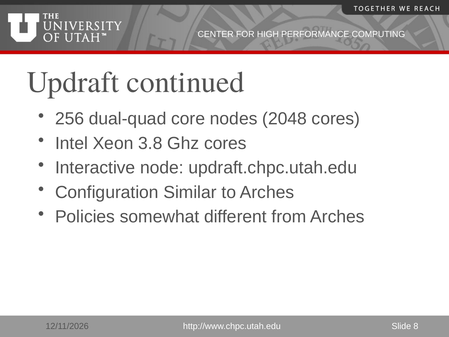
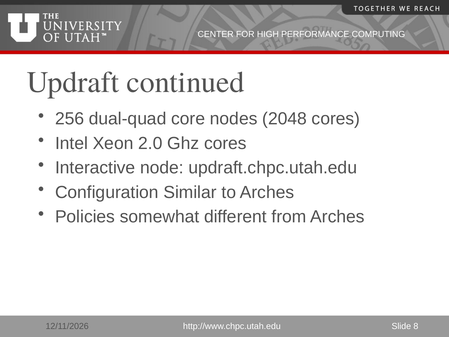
3.8: 3.8 -> 2.0
